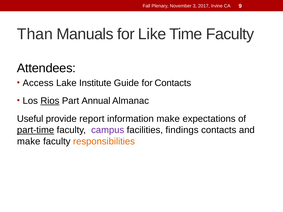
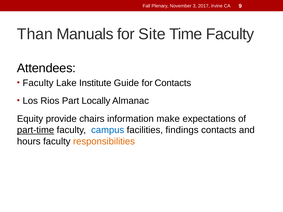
Like: Like -> Site
Access at (38, 83): Access -> Faculty
Rios underline: present -> none
Annual: Annual -> Locally
Useful: Useful -> Equity
report: report -> chairs
campus colour: purple -> blue
make at (29, 142): make -> hours
